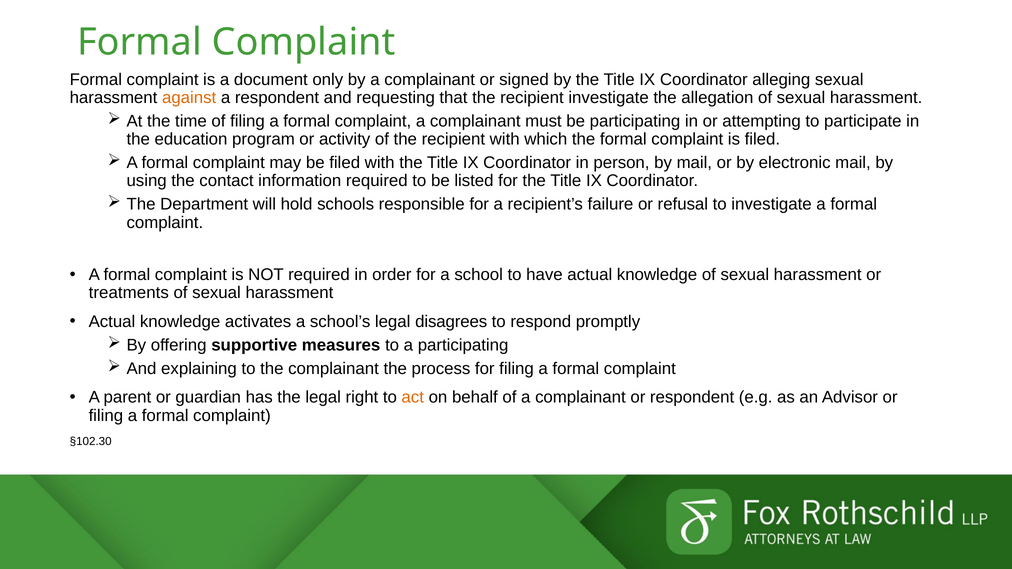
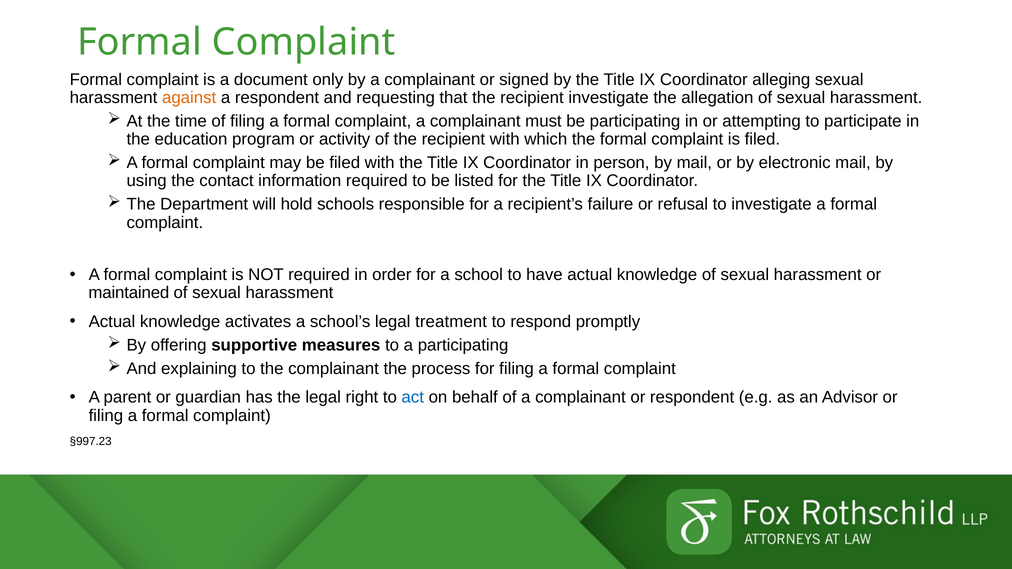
treatments: treatments -> maintained
disagrees: disagrees -> treatment
act colour: orange -> blue
§102.30: §102.30 -> §997.23
